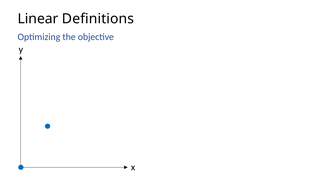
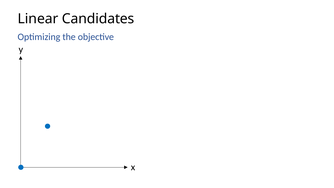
Definitions: Definitions -> Candidates
